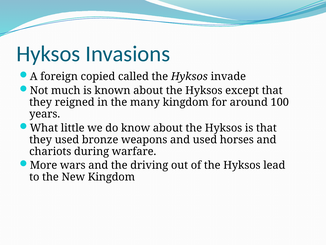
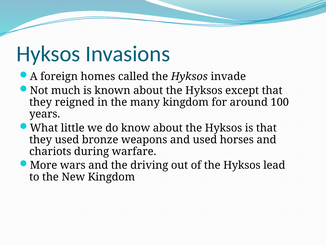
copied: copied -> homes
